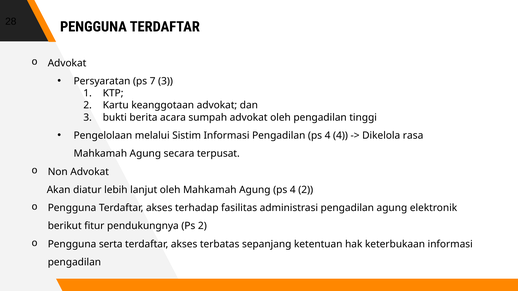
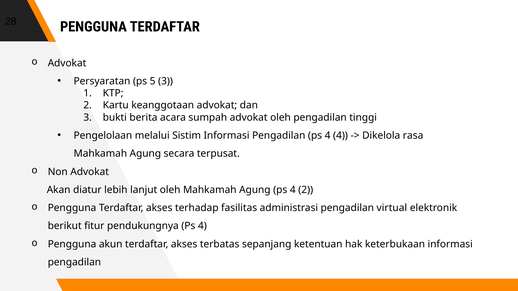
7: 7 -> 5
pengadilan agung: agung -> virtual
pendukungnya Ps 2: 2 -> 4
serta: serta -> akun
